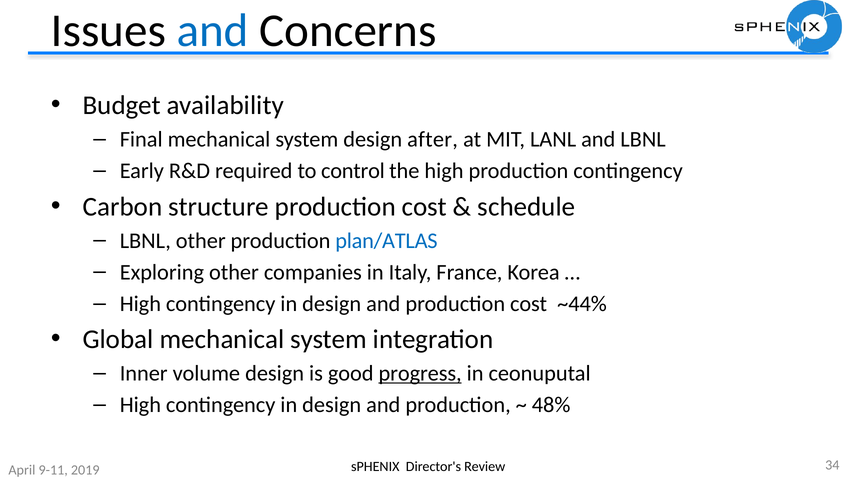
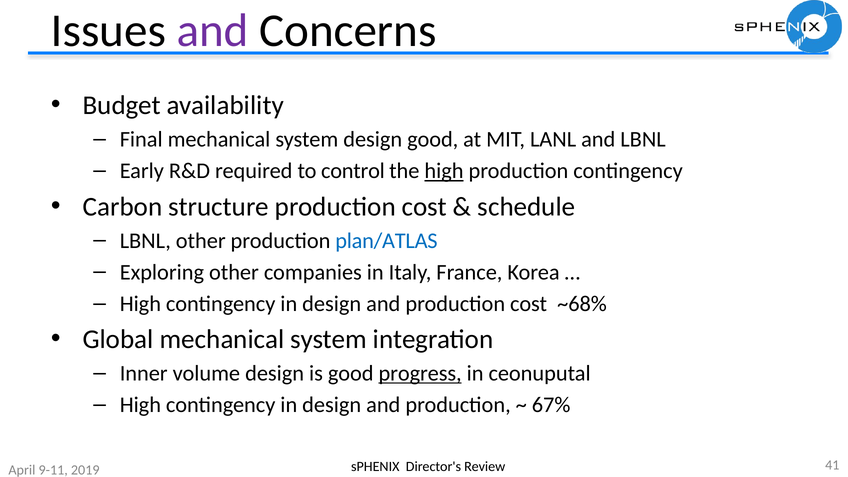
and at (213, 31) colour: blue -> purple
design after: after -> good
high at (444, 171) underline: none -> present
~44%: ~44% -> ~68%
48%: 48% -> 67%
34: 34 -> 41
